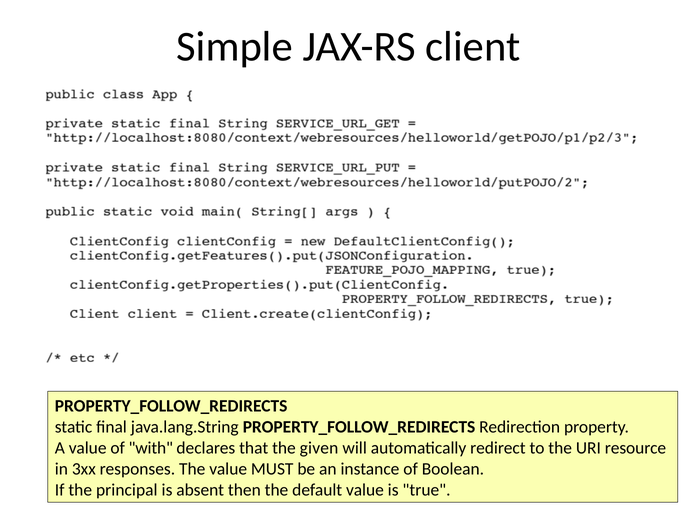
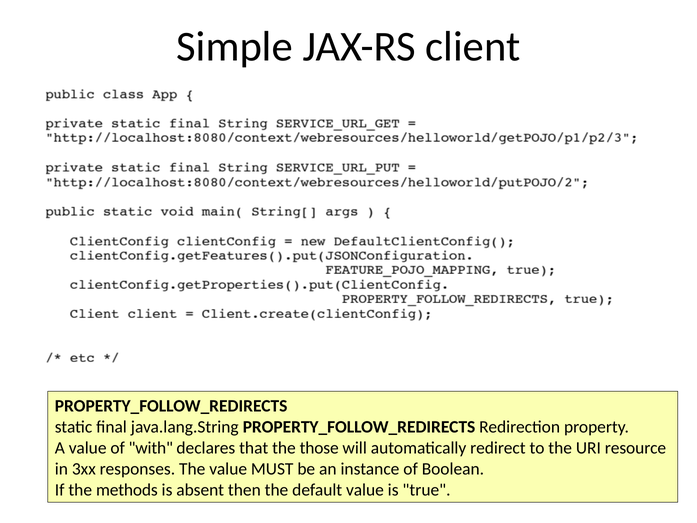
given: given -> those
principal: principal -> methods
